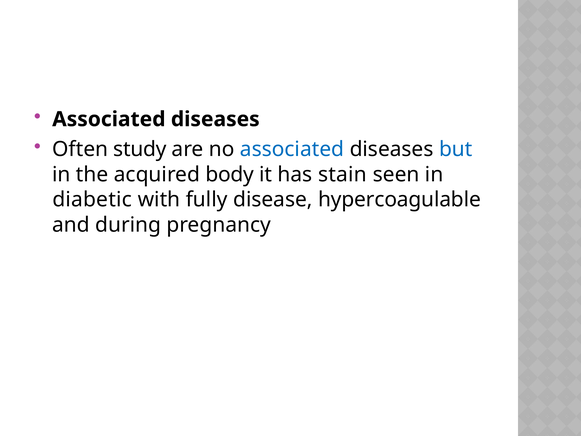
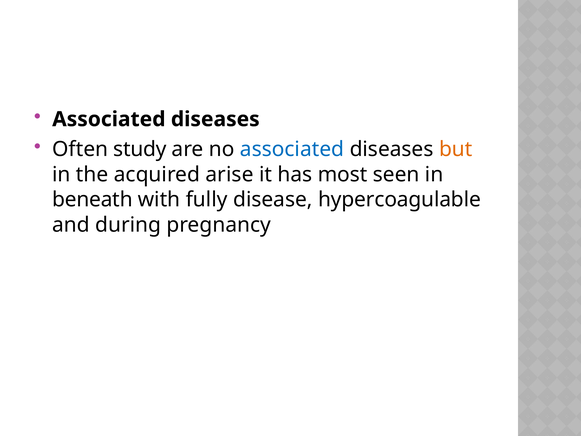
but colour: blue -> orange
body: body -> arise
stain: stain -> most
diabetic: diabetic -> beneath
